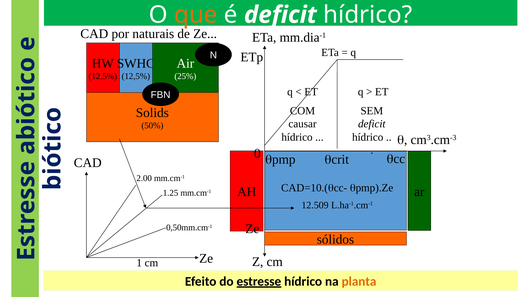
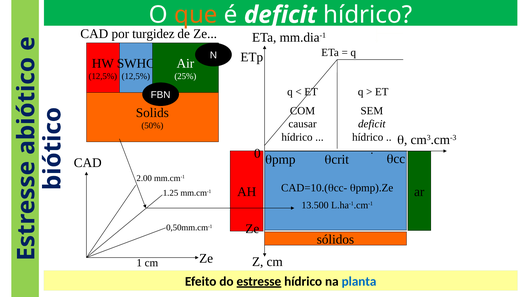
naturais: naturais -> turgidez
12.509: 12.509 -> 13.500
planta colour: orange -> blue
